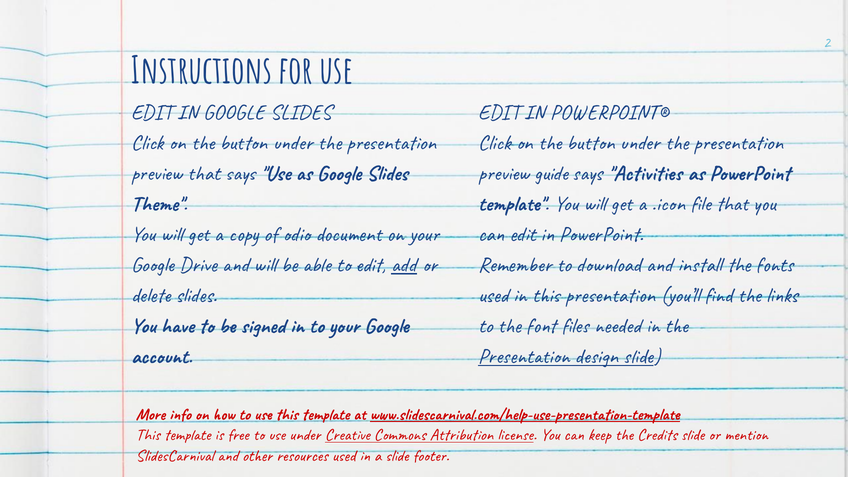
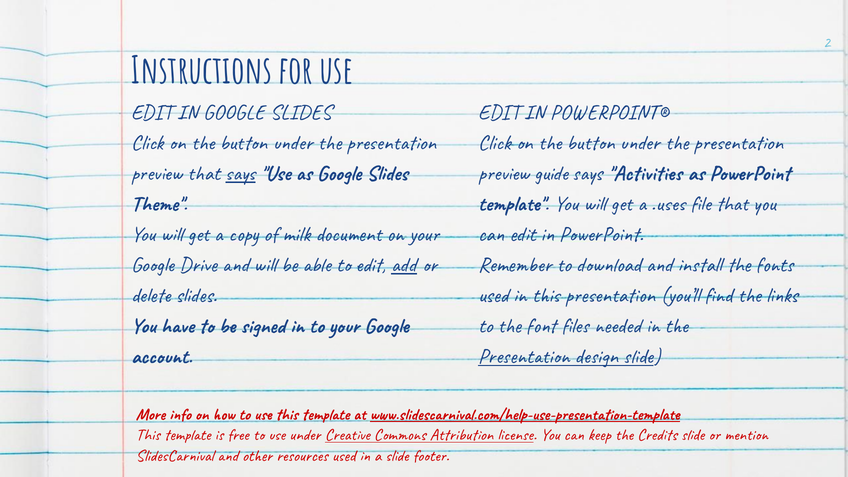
says at (240, 173) underline: none -> present
.icon: .icon -> .uses
odio: odio -> milk
